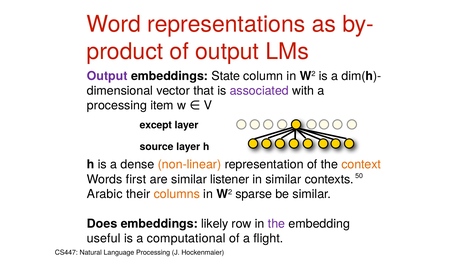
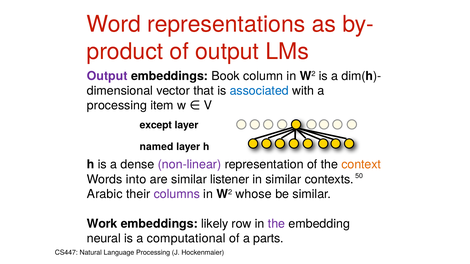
State: State -> Book
associated colour: purple -> blue
source: source -> named
non-linear colour: orange -> purple
first: first -> into
columns colour: orange -> purple
sparse: sparse -> whose
Does: Does -> Work
useful: useful -> neural
flight: flight -> parts
